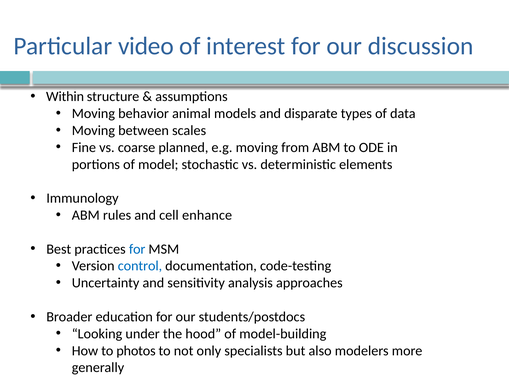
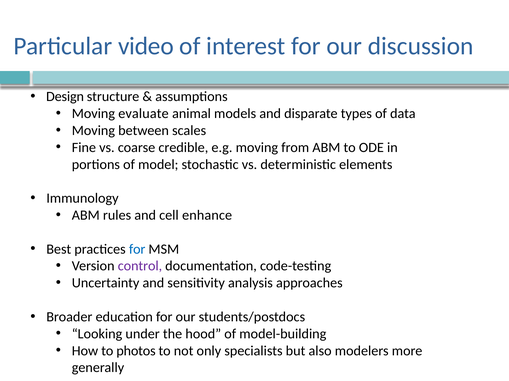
Within: Within -> Design
behavior: behavior -> evaluate
planned: planned -> credible
control colour: blue -> purple
